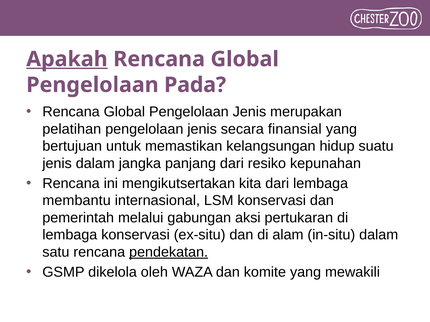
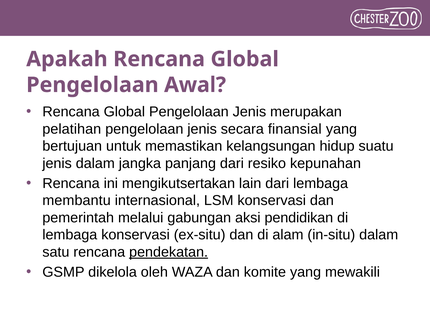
Apakah underline: present -> none
Pada: Pada -> Awal
kita: kita -> lain
pertukaran: pertukaran -> pendidikan
